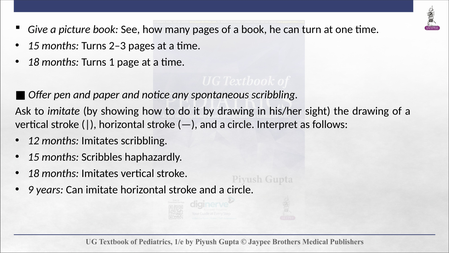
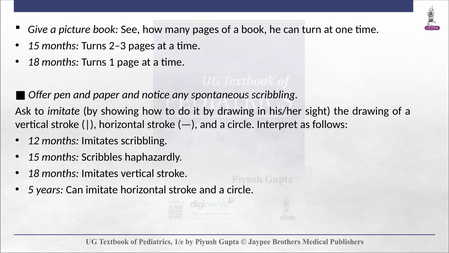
9: 9 -> 5
